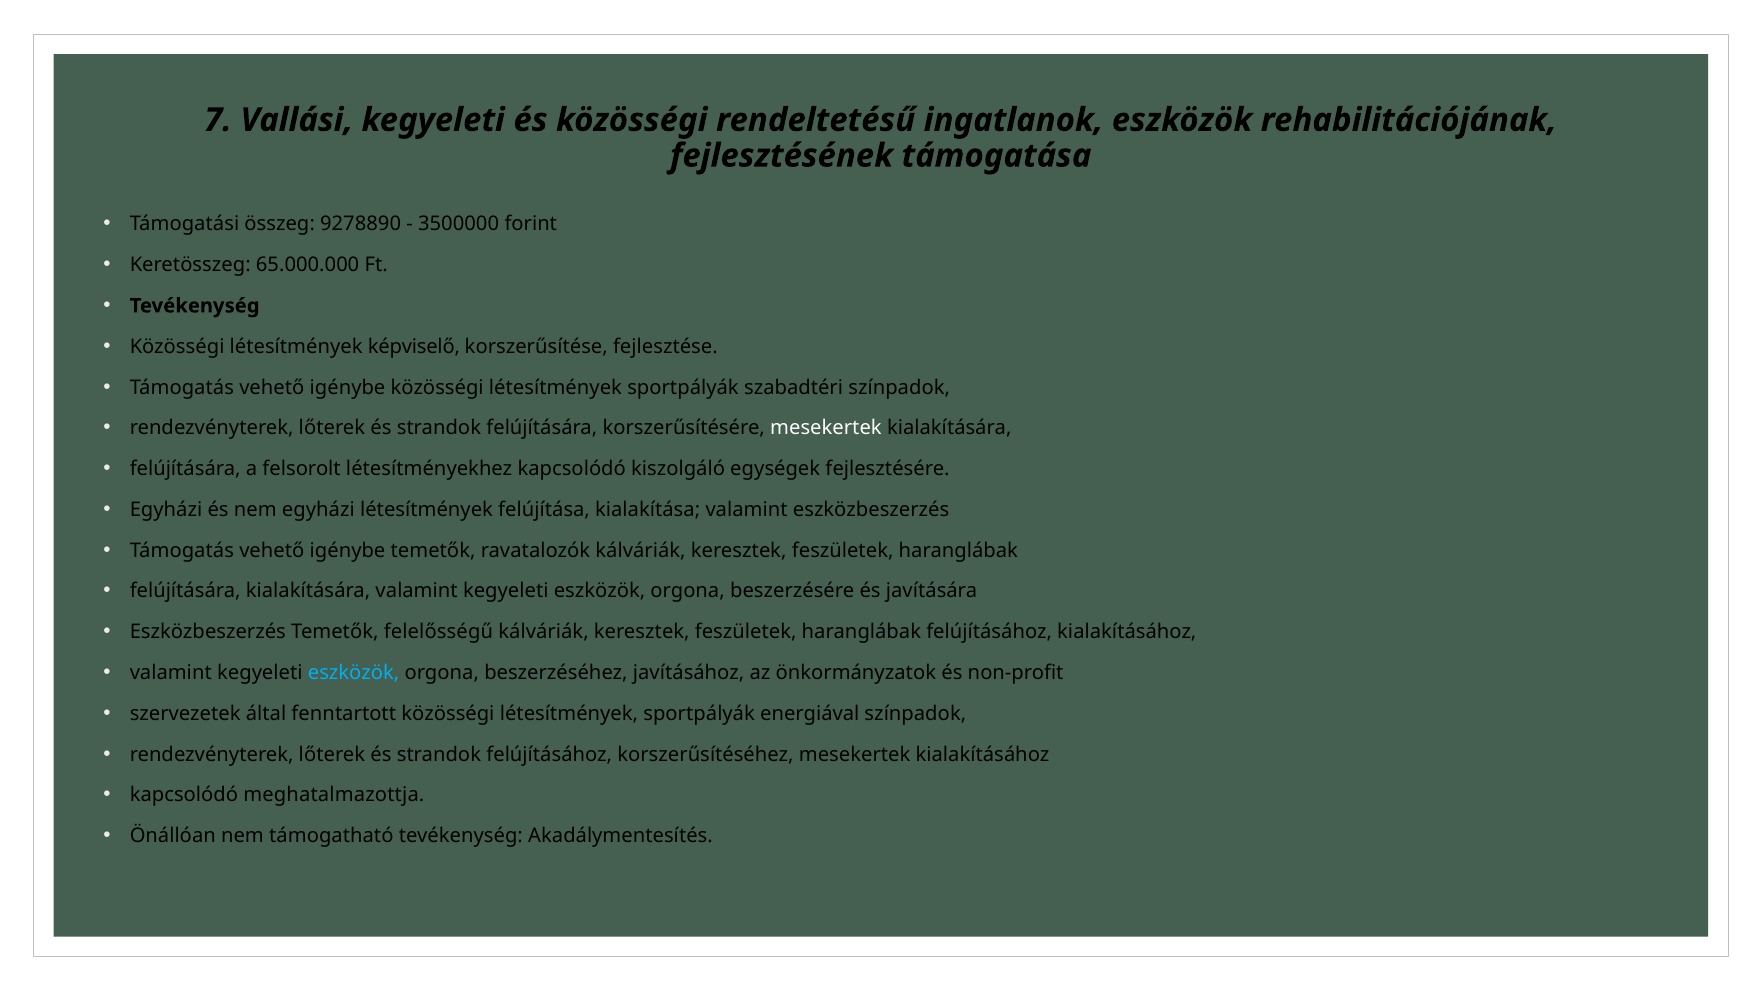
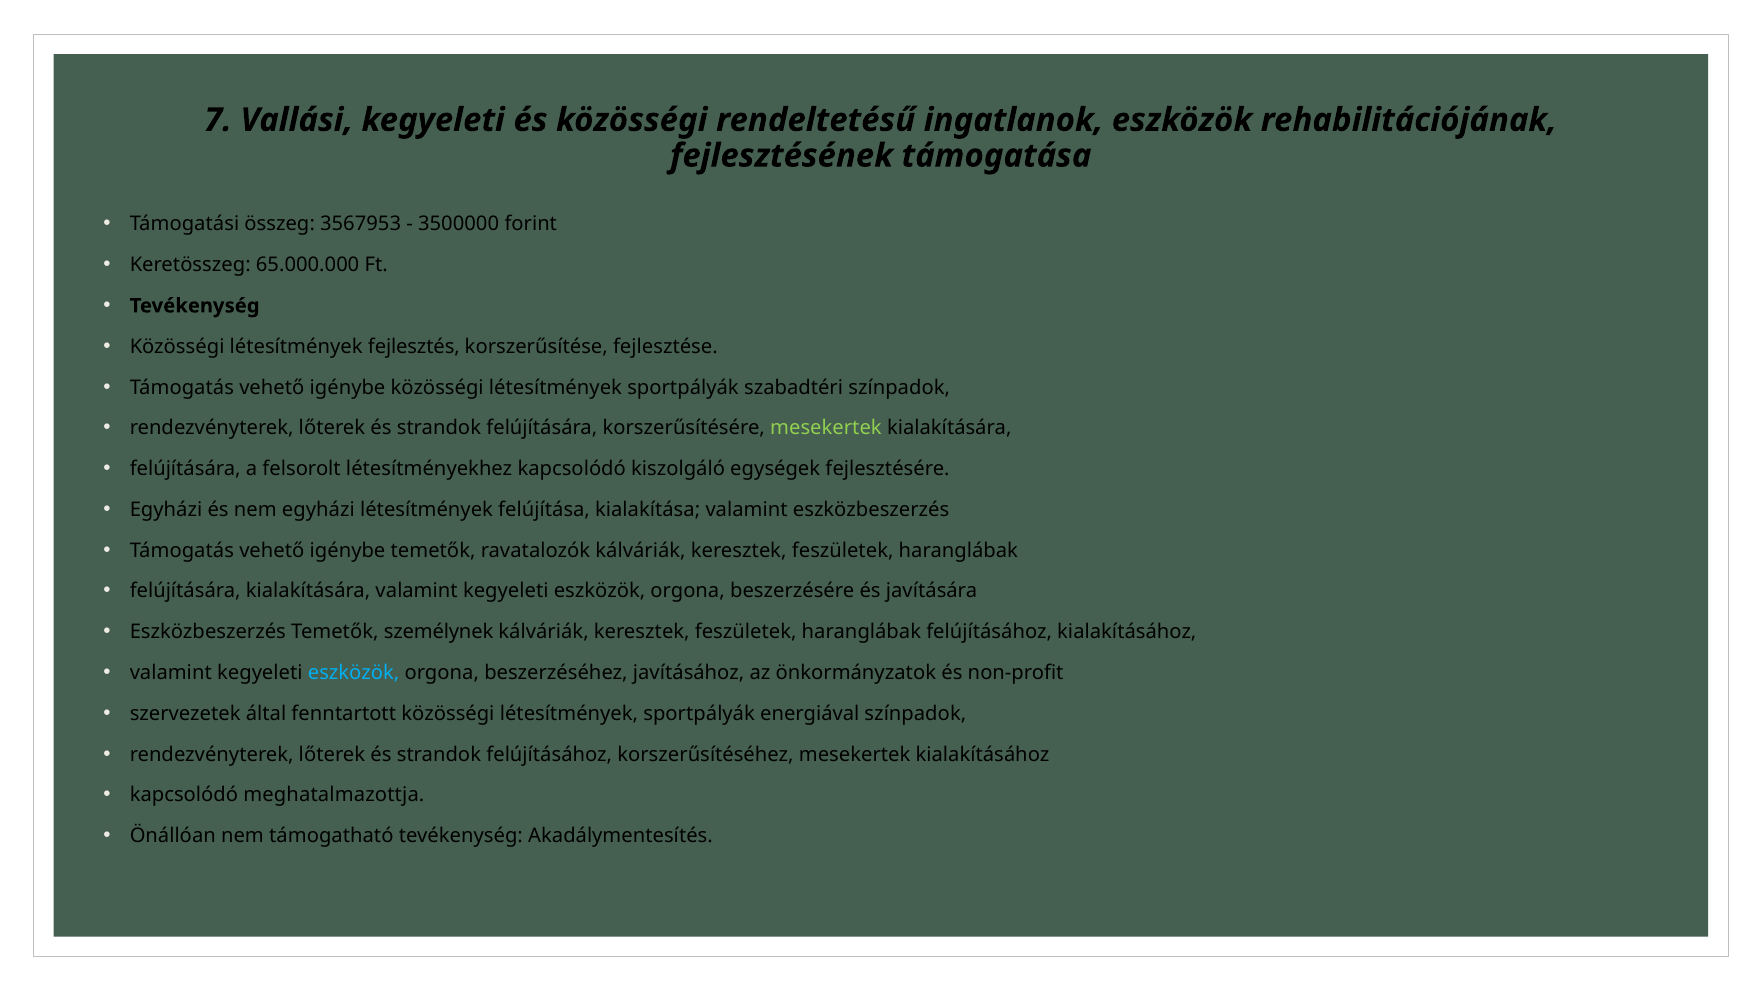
9278890: 9278890 -> 3567953
képviselő: képviselő -> fejlesztés
mesekertek at (826, 428) colour: white -> light green
felelősségű: felelősségű -> személynek
